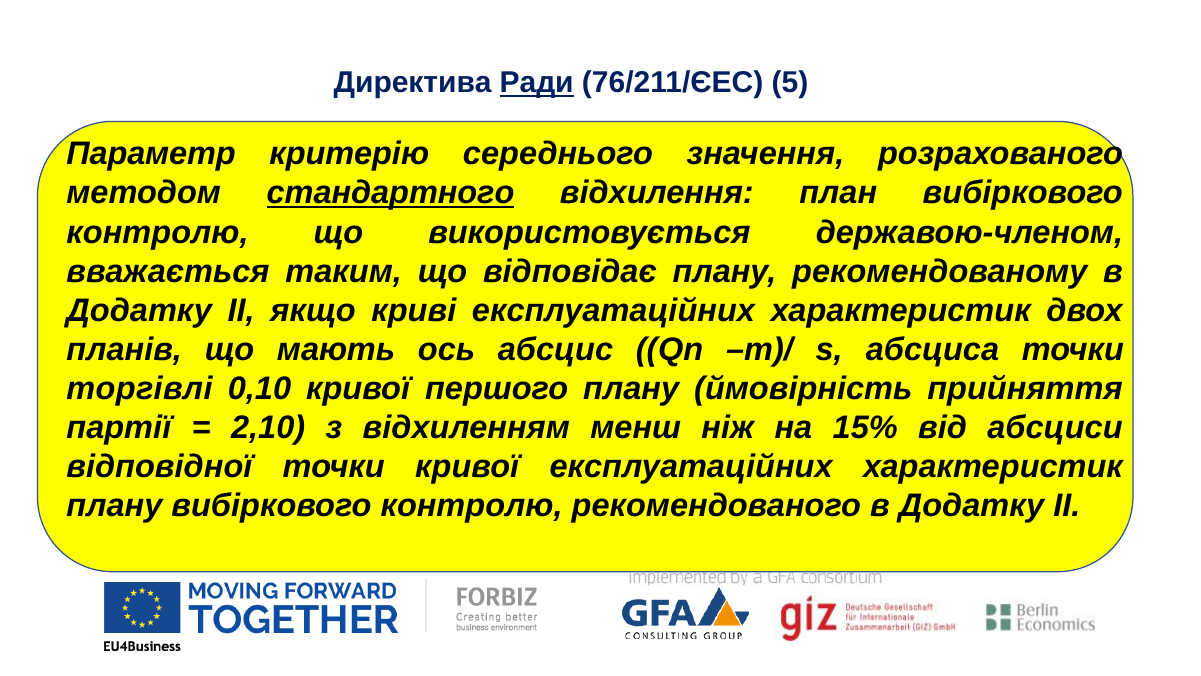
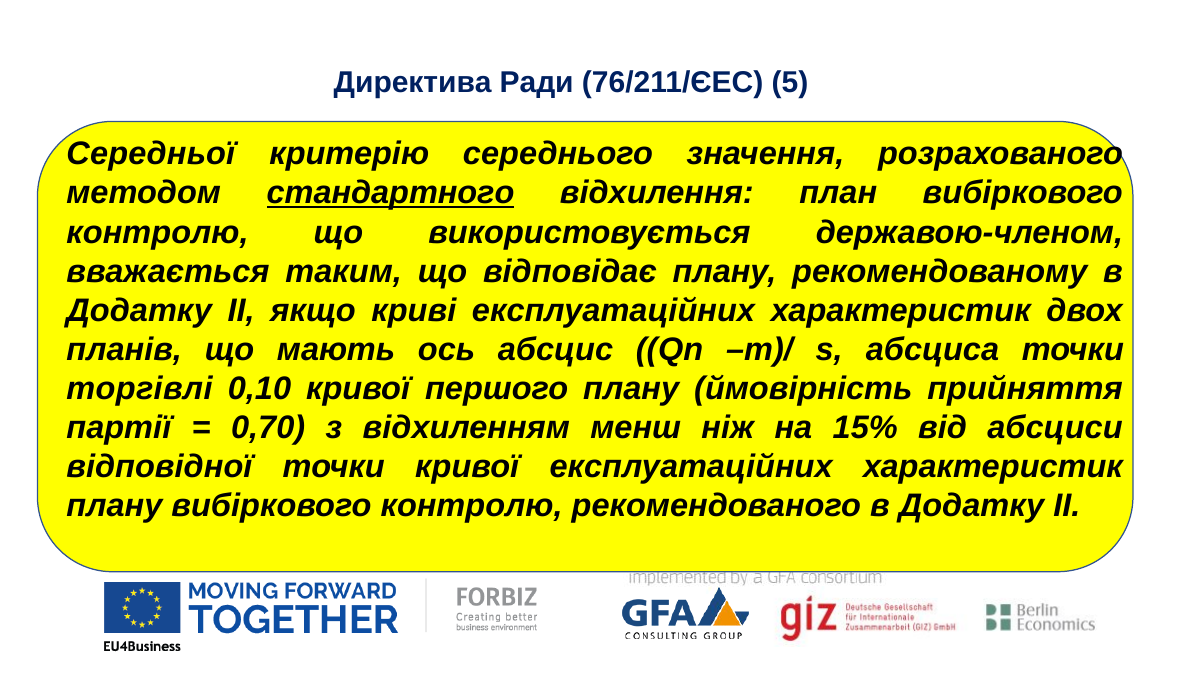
Ради underline: present -> none
Параметр: Параметр -> Середньої
2,10: 2,10 -> 0,70
